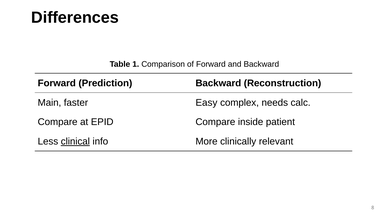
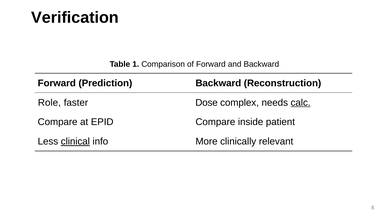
Differences: Differences -> Verification
Main: Main -> Role
Easy: Easy -> Dose
calc underline: none -> present
